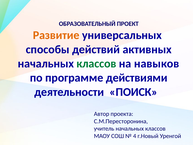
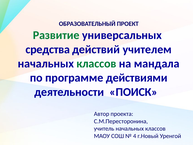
Развитие colour: orange -> green
способы: способы -> средства
активных: активных -> учителем
навыков: навыков -> мандала
